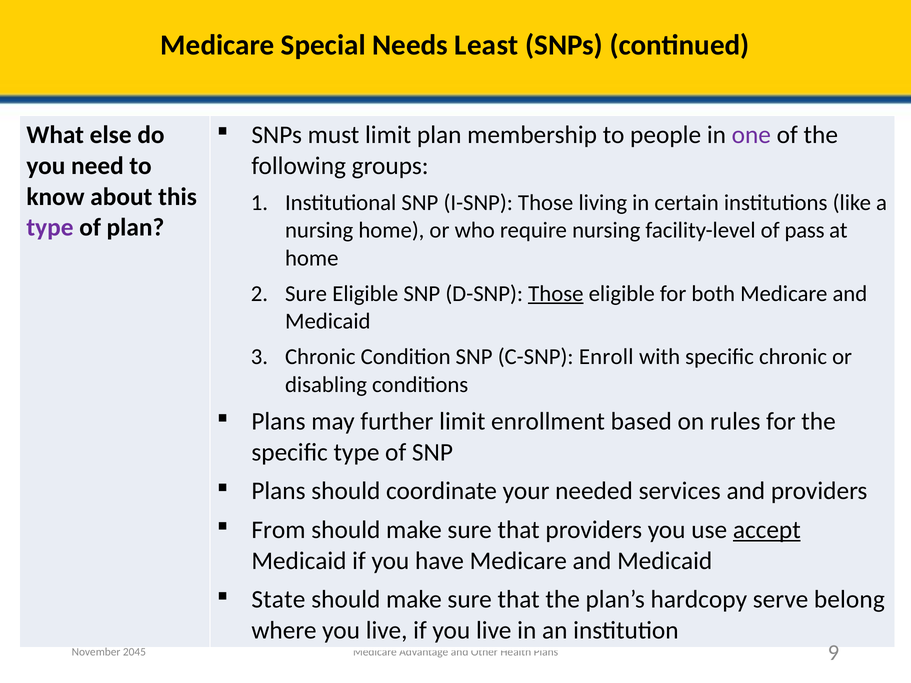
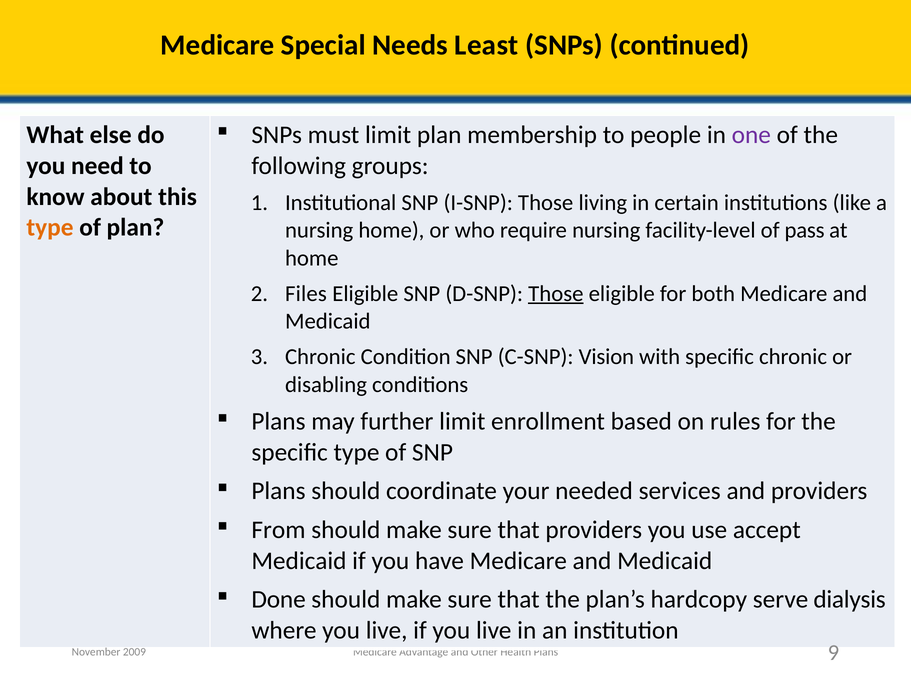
type at (50, 228) colour: purple -> orange
Sure at (306, 294): Sure -> Files
Enroll: Enroll -> Vision
accept underline: present -> none
State: State -> Done
belong: belong -> dialysis
2045: 2045 -> 2009
